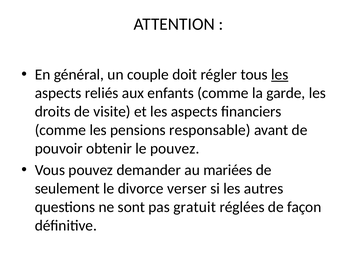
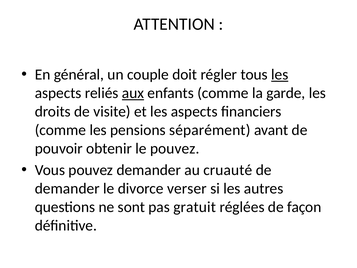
aux underline: none -> present
responsable: responsable -> séparément
mariées: mariées -> cruauté
seulement at (67, 188): seulement -> demander
